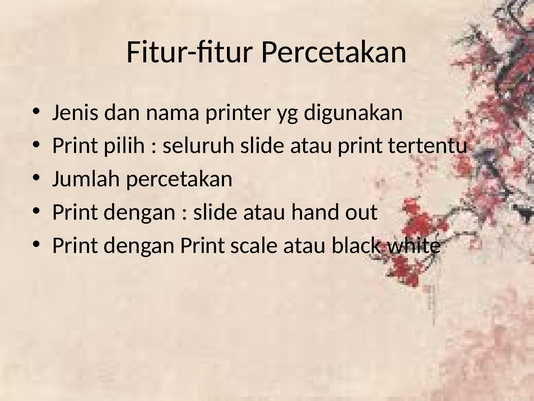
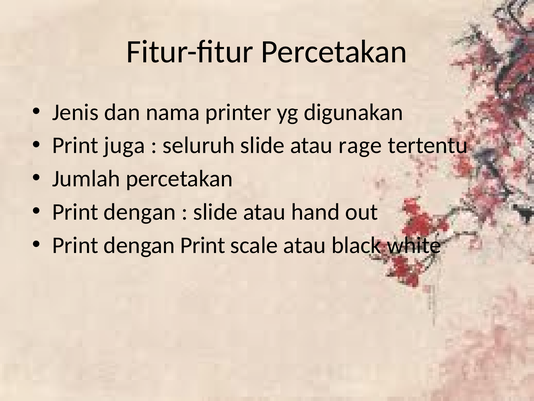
pilih: pilih -> juga
atau print: print -> rage
